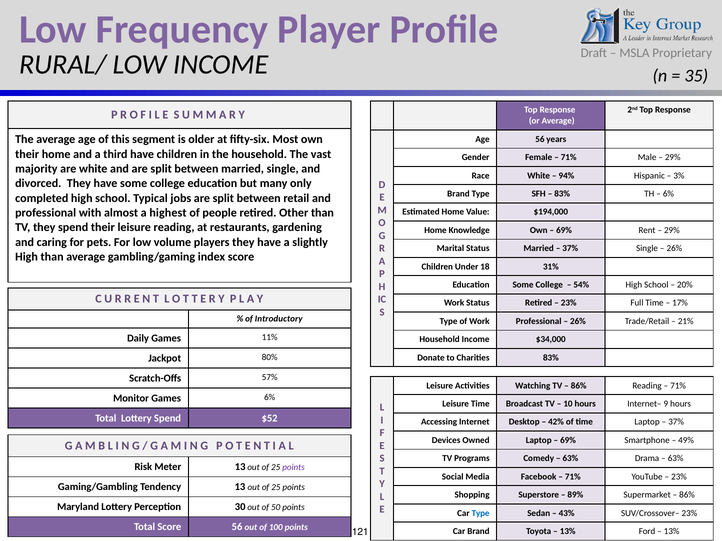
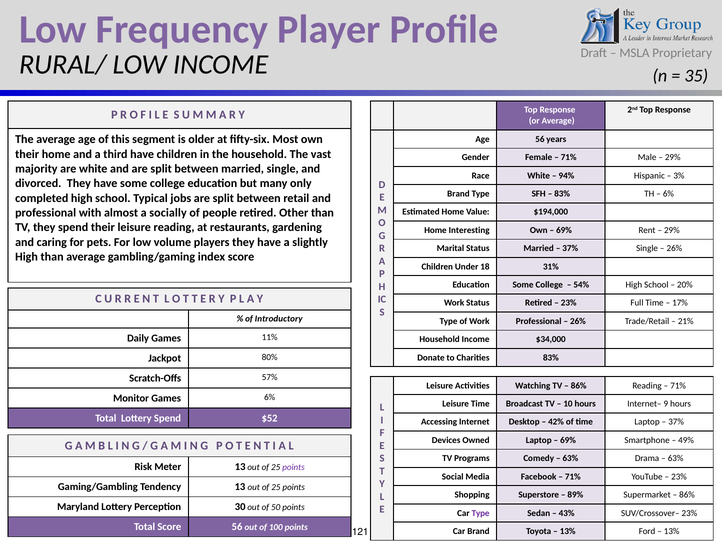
highest: highest -> socially
Knowledge: Knowledge -> Interesting
Type at (481, 514) colour: blue -> purple
